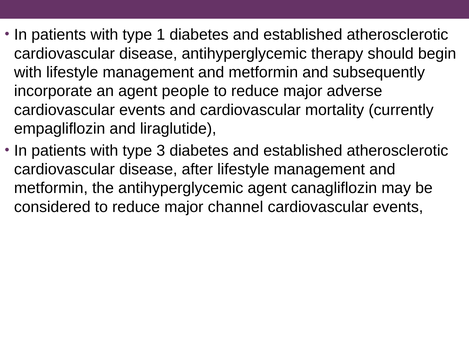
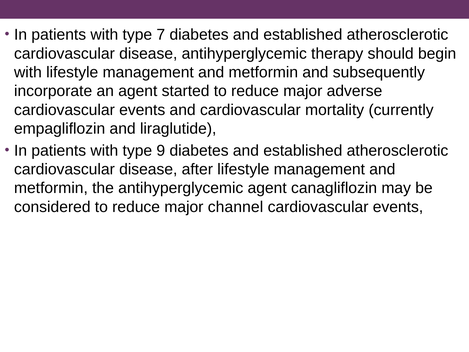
1: 1 -> 7
people: people -> started
3: 3 -> 9
